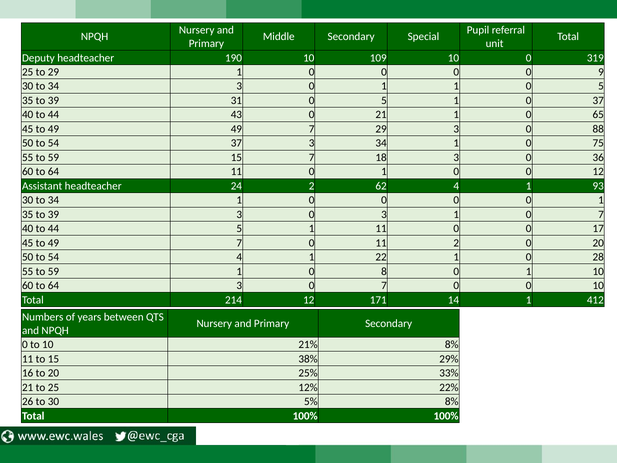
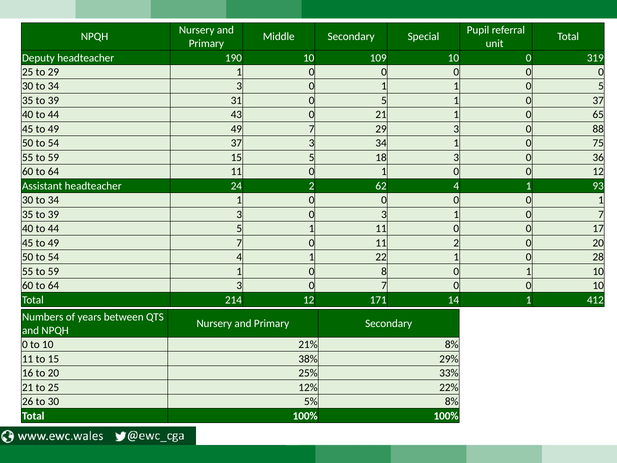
9 at (601, 72): 9 -> 0
15 7: 7 -> 5
